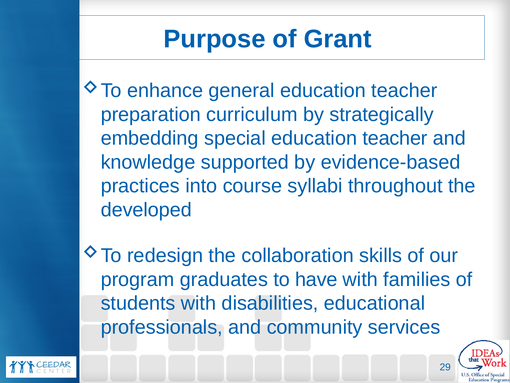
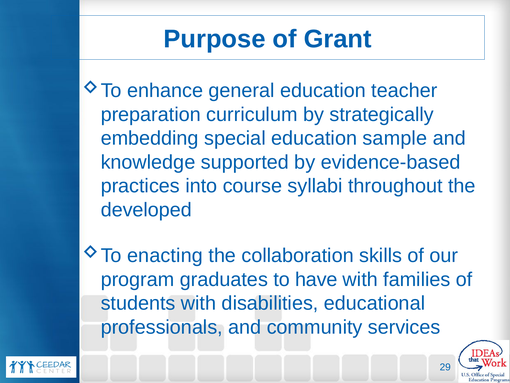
special education teacher: teacher -> sample
redesign: redesign -> enacting
